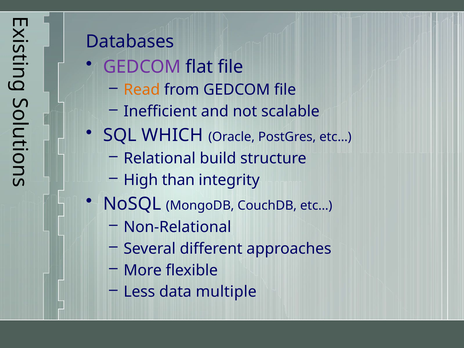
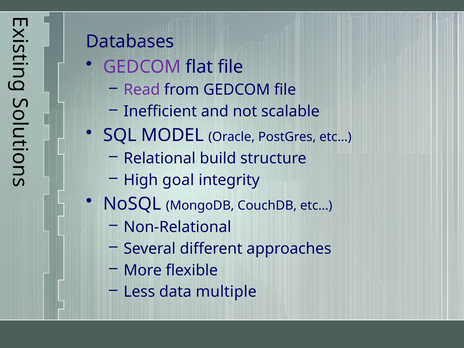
Read colour: orange -> purple
WHICH: WHICH -> MODEL
than: than -> goal
